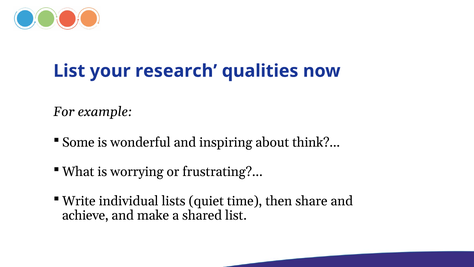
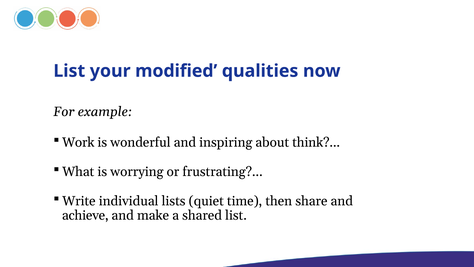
research: research -> modified
Some: Some -> Work
